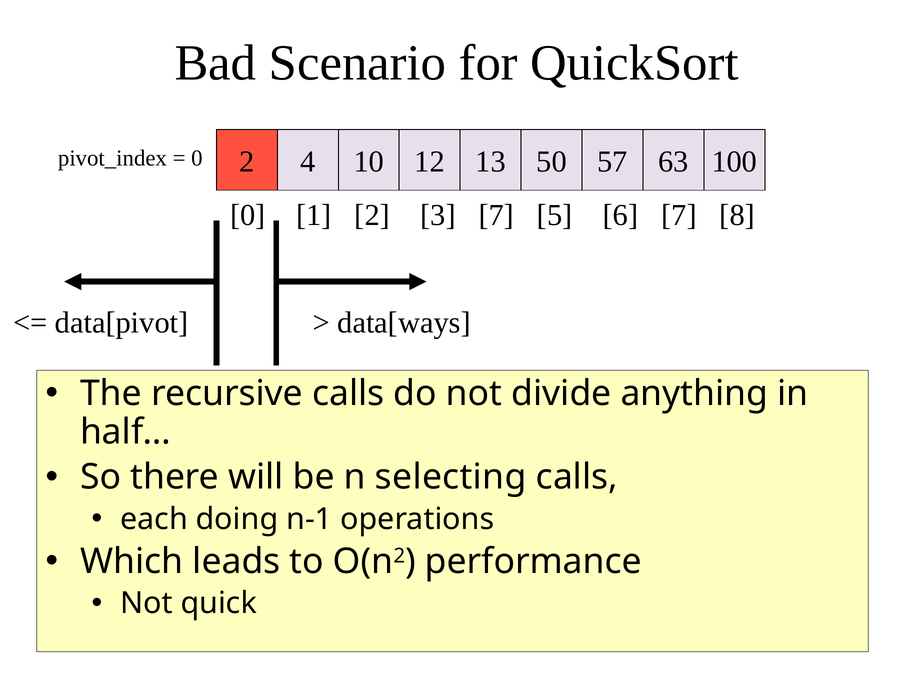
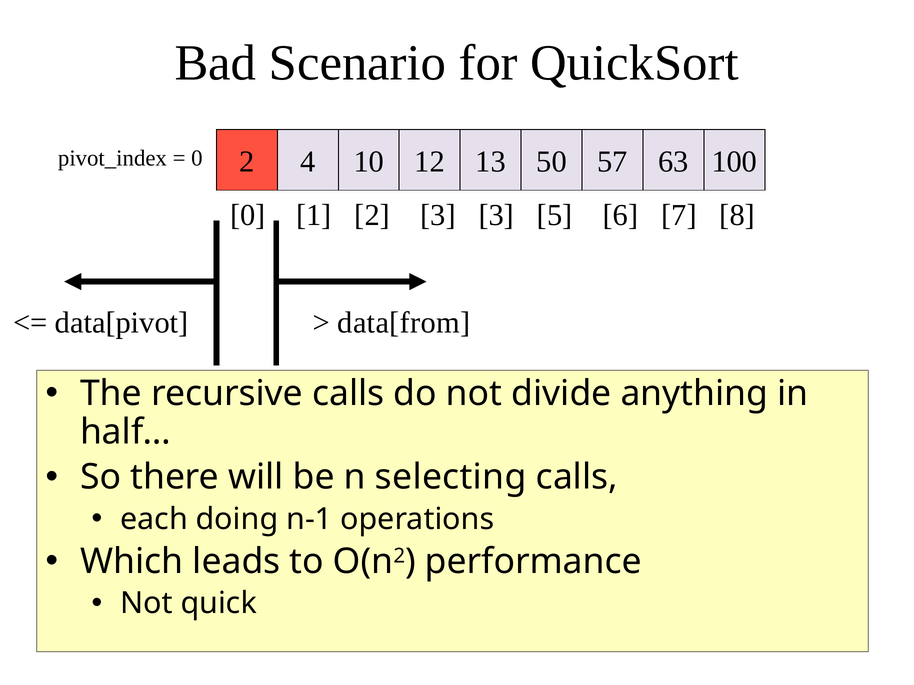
3 7: 7 -> 3
data[ways: data[ways -> data[from
